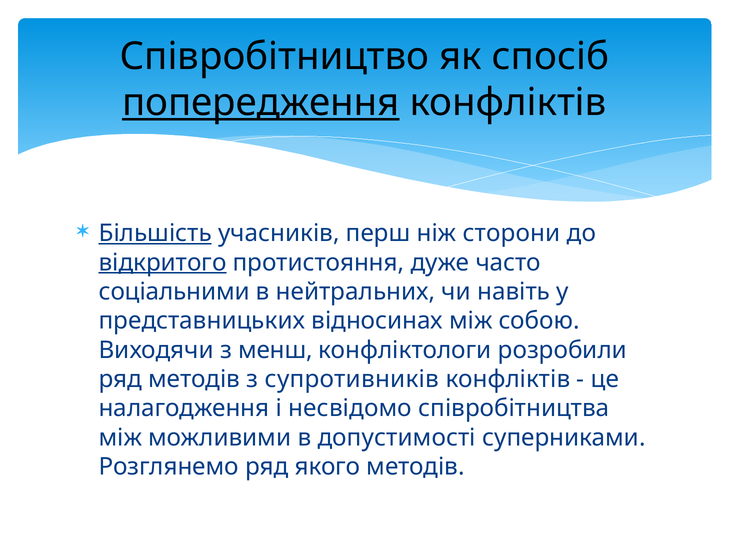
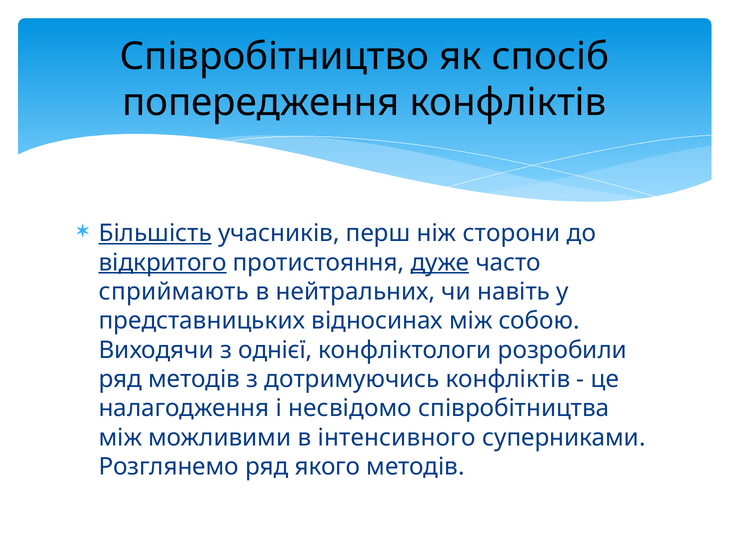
попередження underline: present -> none
дуже underline: none -> present
соціальними: соціальними -> сприймають
менш: менш -> однієї
супротивників: супротивників -> дотримуючись
допустимості: допустимості -> інтенсивного
